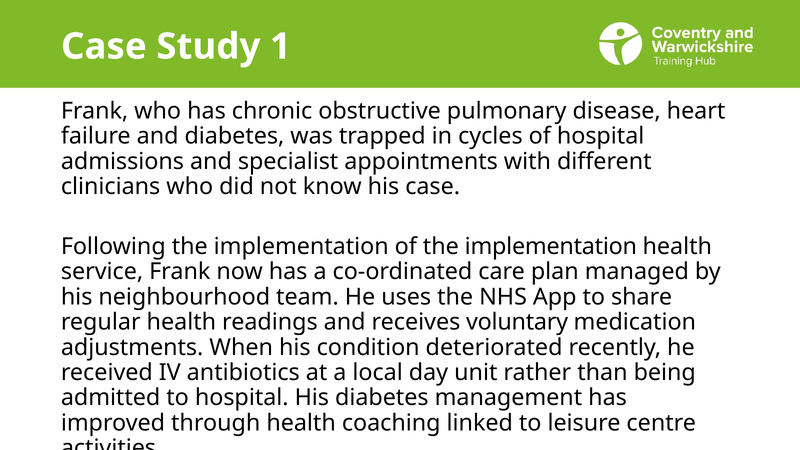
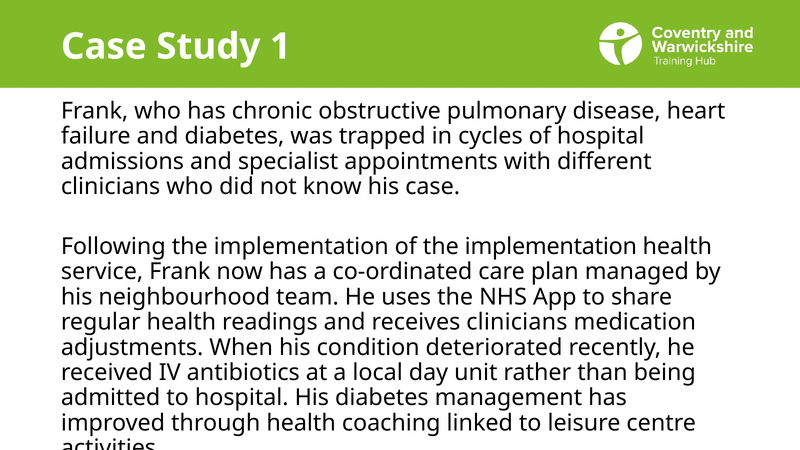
receives voluntary: voluntary -> clinicians
